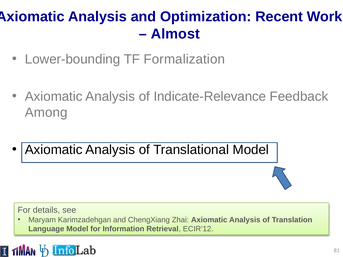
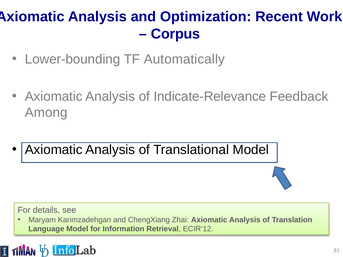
Almost: Almost -> Corpus
Formalization: Formalization -> Automatically
